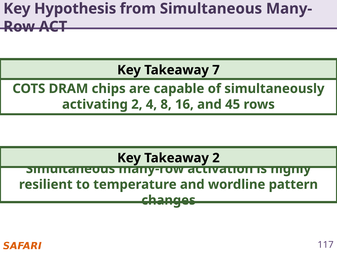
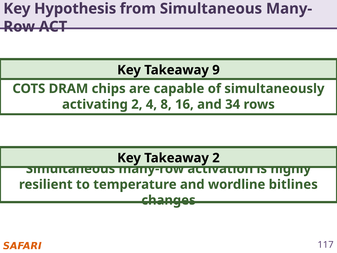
7: 7 -> 9
45: 45 -> 34
pattern: pattern -> bitlines
